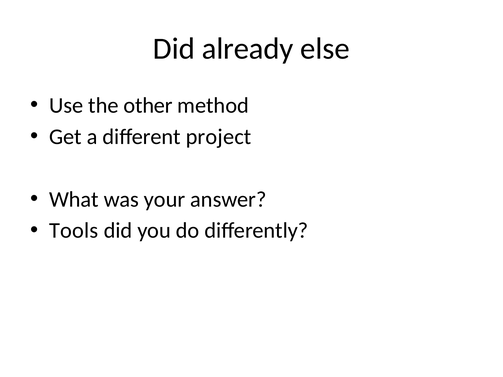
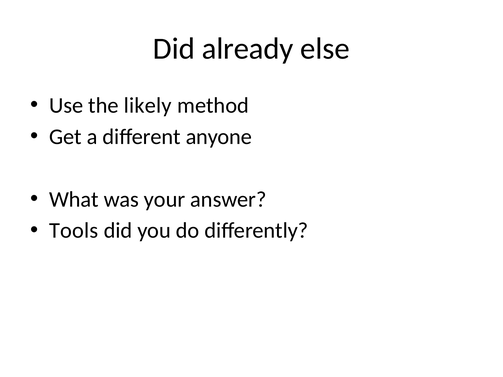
other: other -> likely
project: project -> anyone
